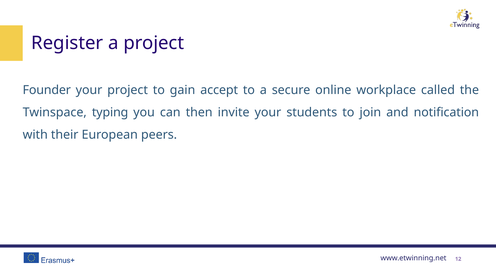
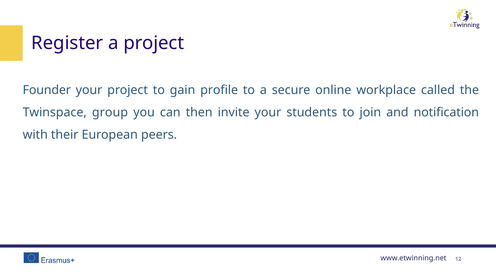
accept: accept -> profile
typing: typing -> group
